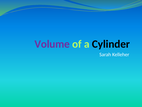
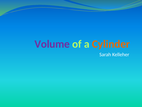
Cylinder colour: black -> orange
